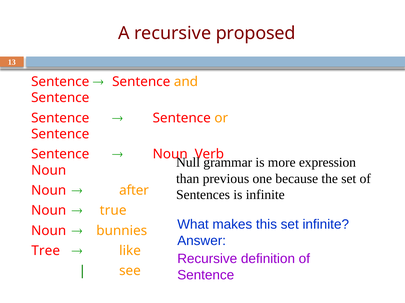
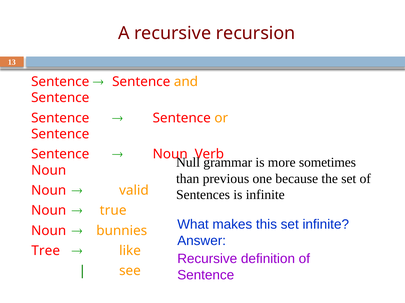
proposed: proposed -> recursion
expression: expression -> sometimes
after: after -> valid
